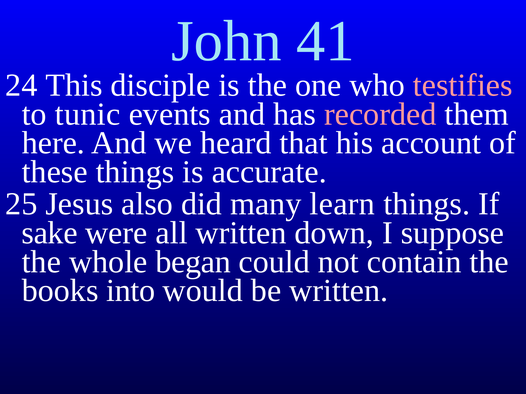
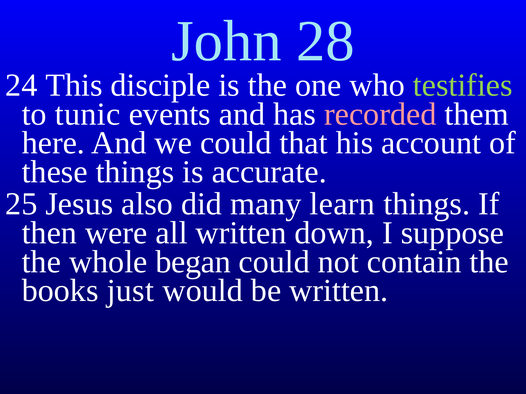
41: 41 -> 28
testifies colour: pink -> light green
we heard: heard -> could
sake: sake -> then
into: into -> just
